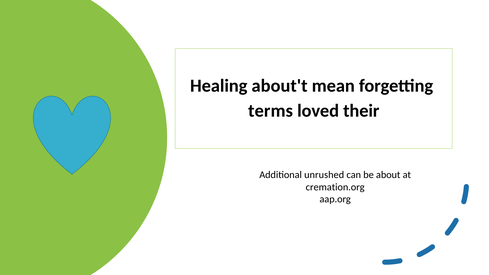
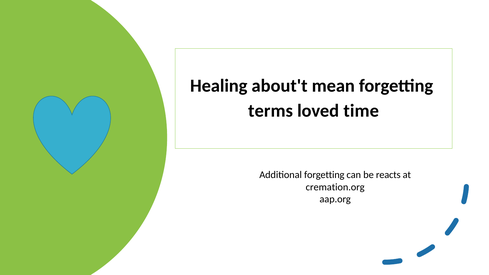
their: their -> time
Additional unrushed: unrushed -> forgetting
about: about -> reacts
